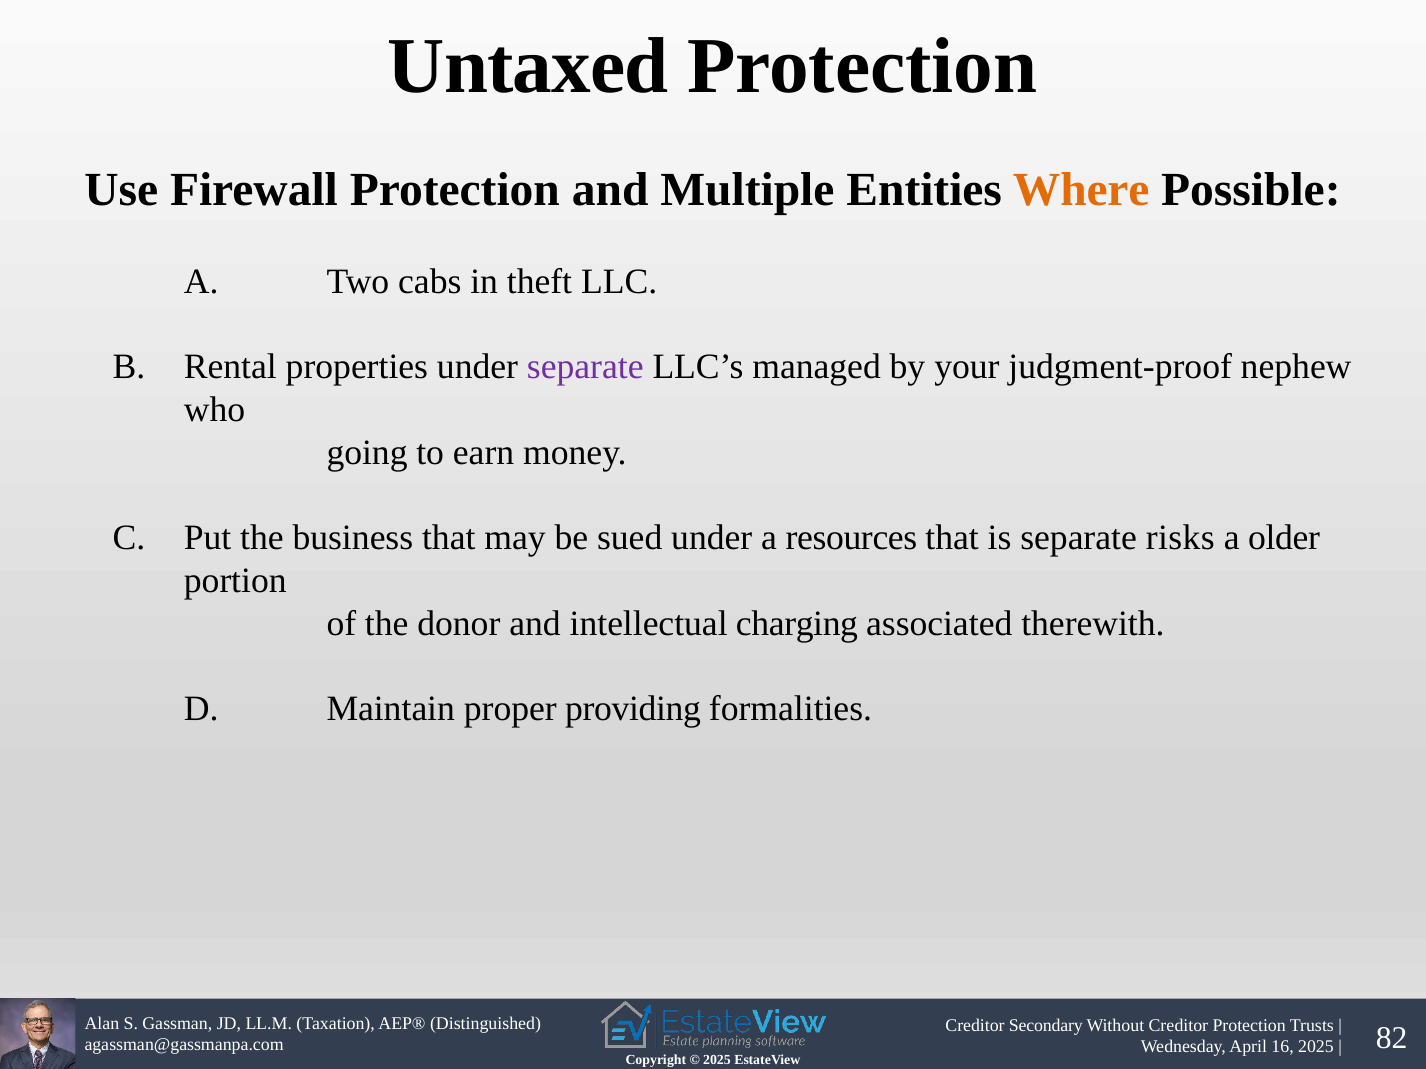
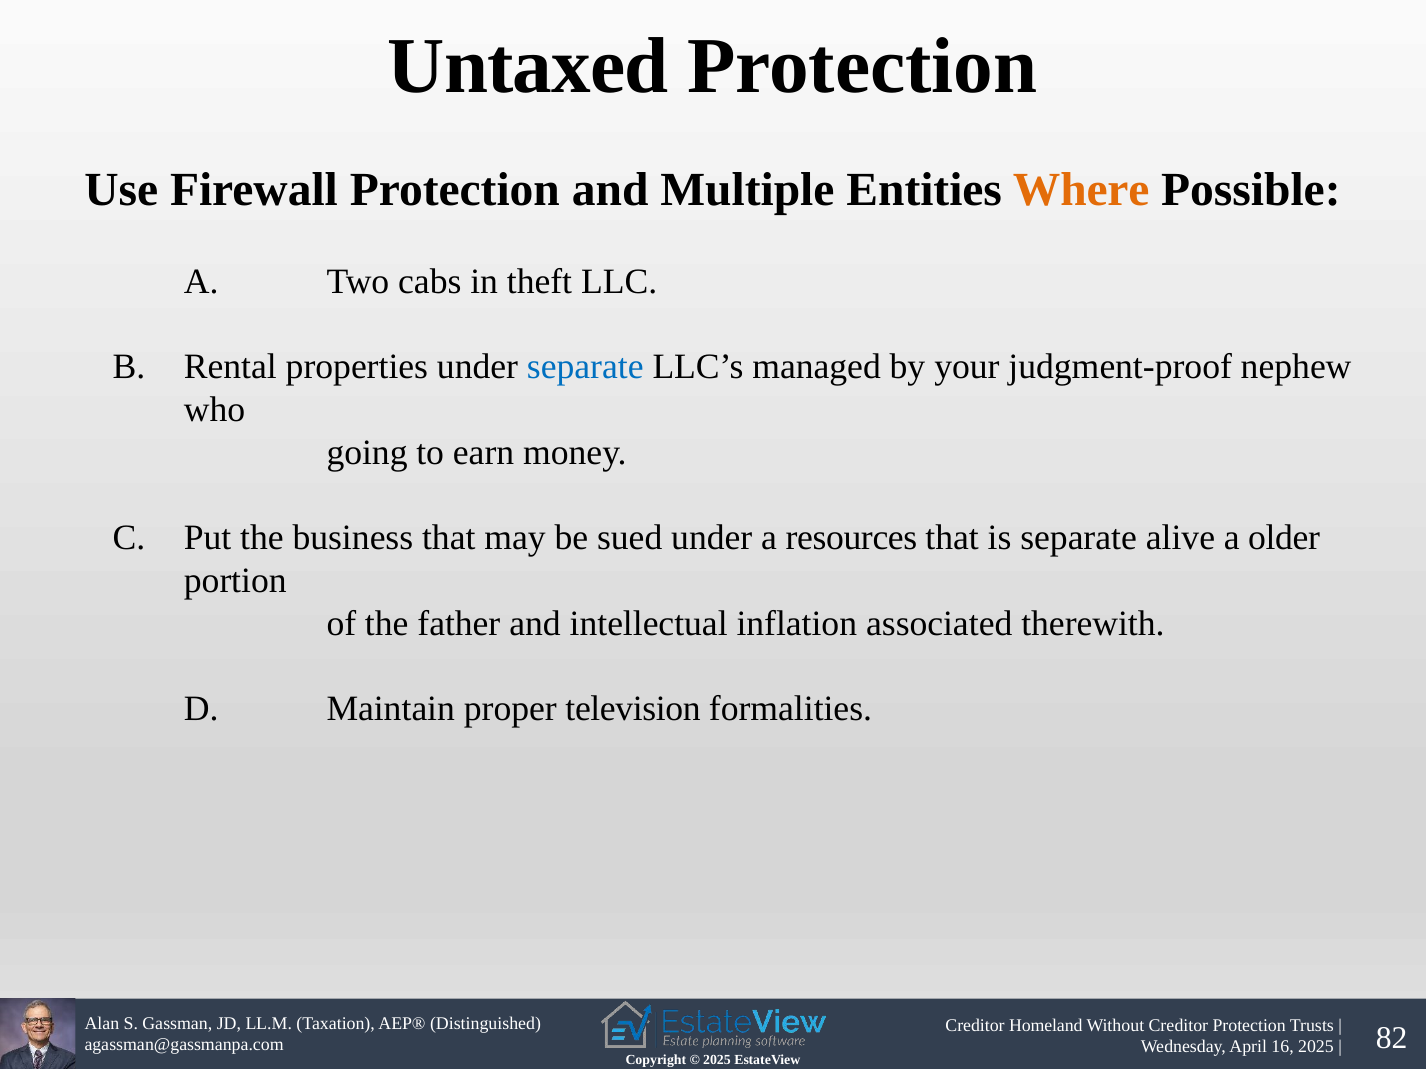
separate at (585, 367) colour: purple -> blue
risks: risks -> alive
donor: donor -> father
charging: charging -> inflation
providing: providing -> television
Secondary: Secondary -> Homeland
